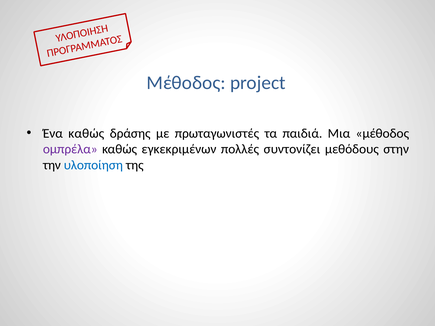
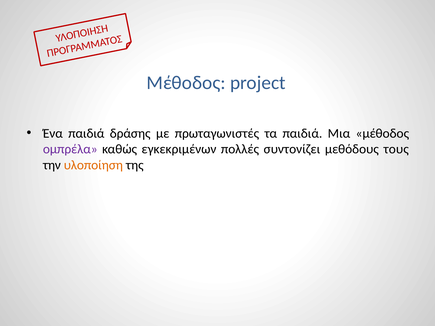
Ένα καθώς: καθώς -> παιδιά
στην: στην -> τους
υλοποίηση colour: blue -> orange
